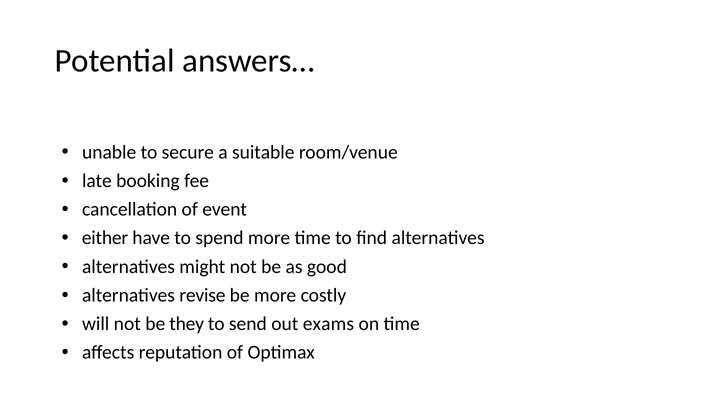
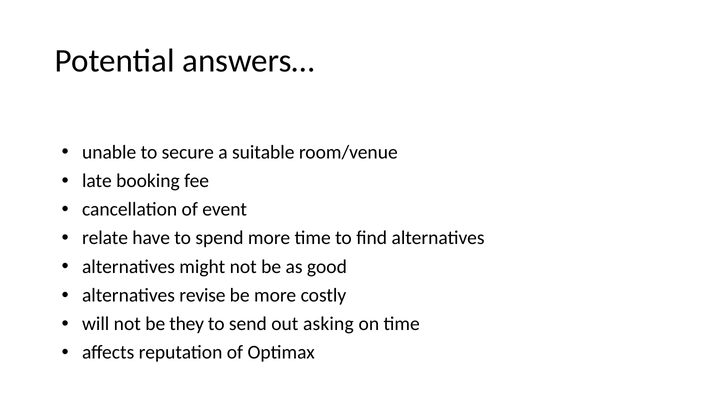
either: either -> relate
exams: exams -> asking
